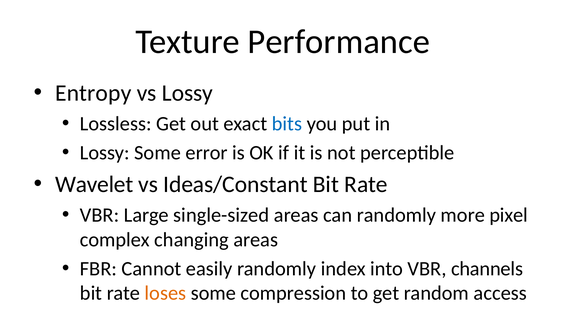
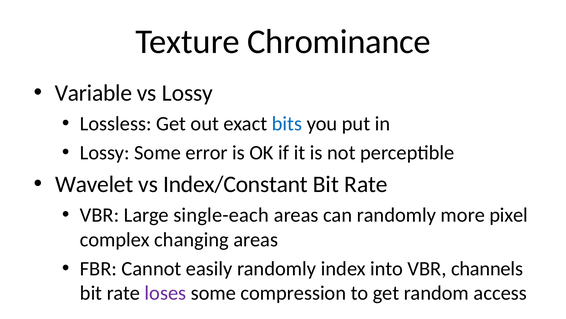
Performance: Performance -> Chrominance
Entropy: Entropy -> Variable
Ideas/Constant: Ideas/Constant -> Index/Constant
single-sized: single-sized -> single-each
loses colour: orange -> purple
